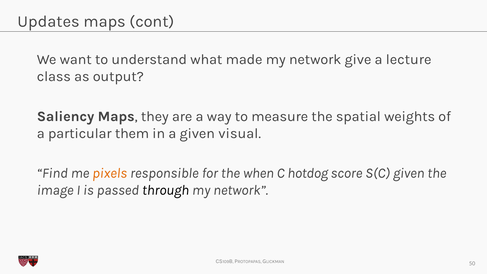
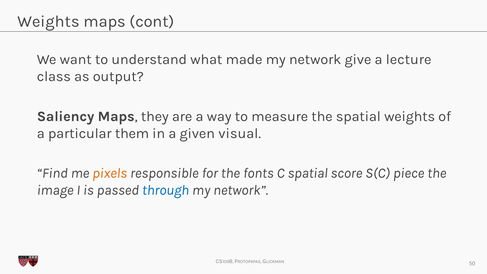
Updates at (49, 21): Updates -> Weights
when: when -> fonts
C hotdog: hotdog -> spatial
S(C given: given -> piece
through colour: black -> blue
